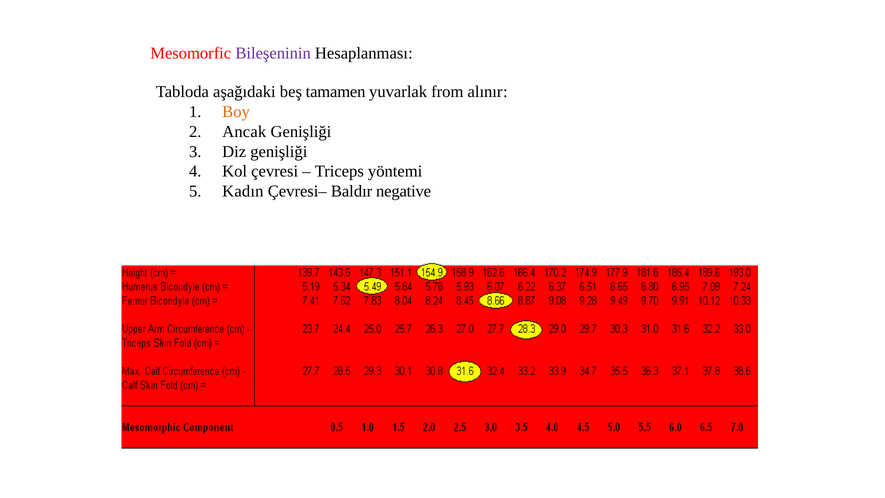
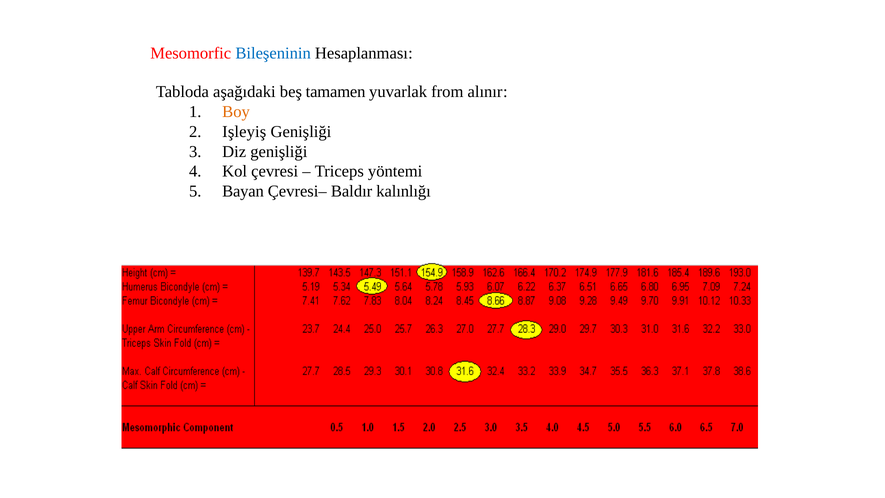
Bileşeninin colour: purple -> blue
Ancak: Ancak -> Işleyiş
Kadın: Kadın -> Bayan
negative: negative -> kalınlığı
